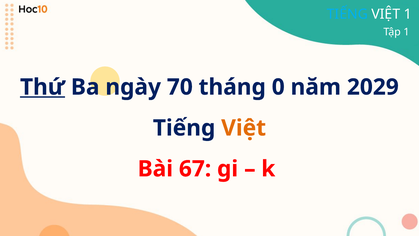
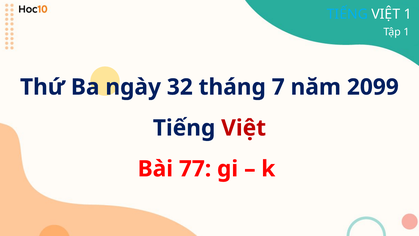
Thứ underline: present -> none
70: 70 -> 32
0: 0 -> 7
2029: 2029 -> 2099
Việt at (244, 128) colour: orange -> red
67: 67 -> 77
